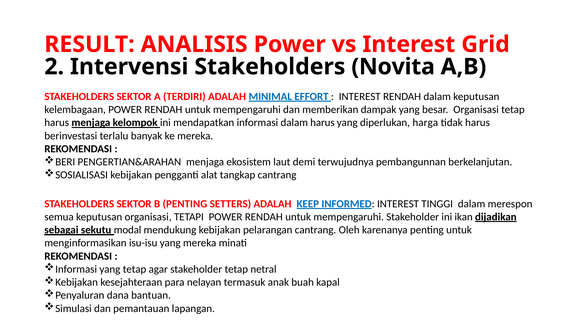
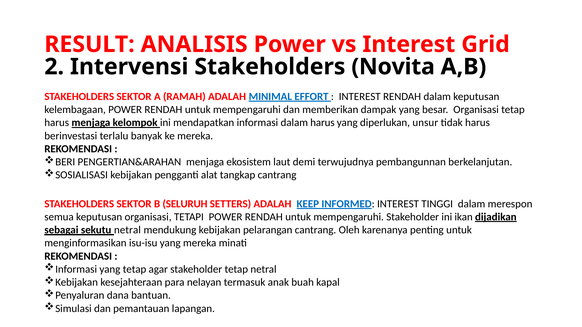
TERDIRI: TERDIRI -> RAMAH
harga: harga -> unsur
B PENTING: PENTING -> SELURUH
sekutu modal: modal -> netral
